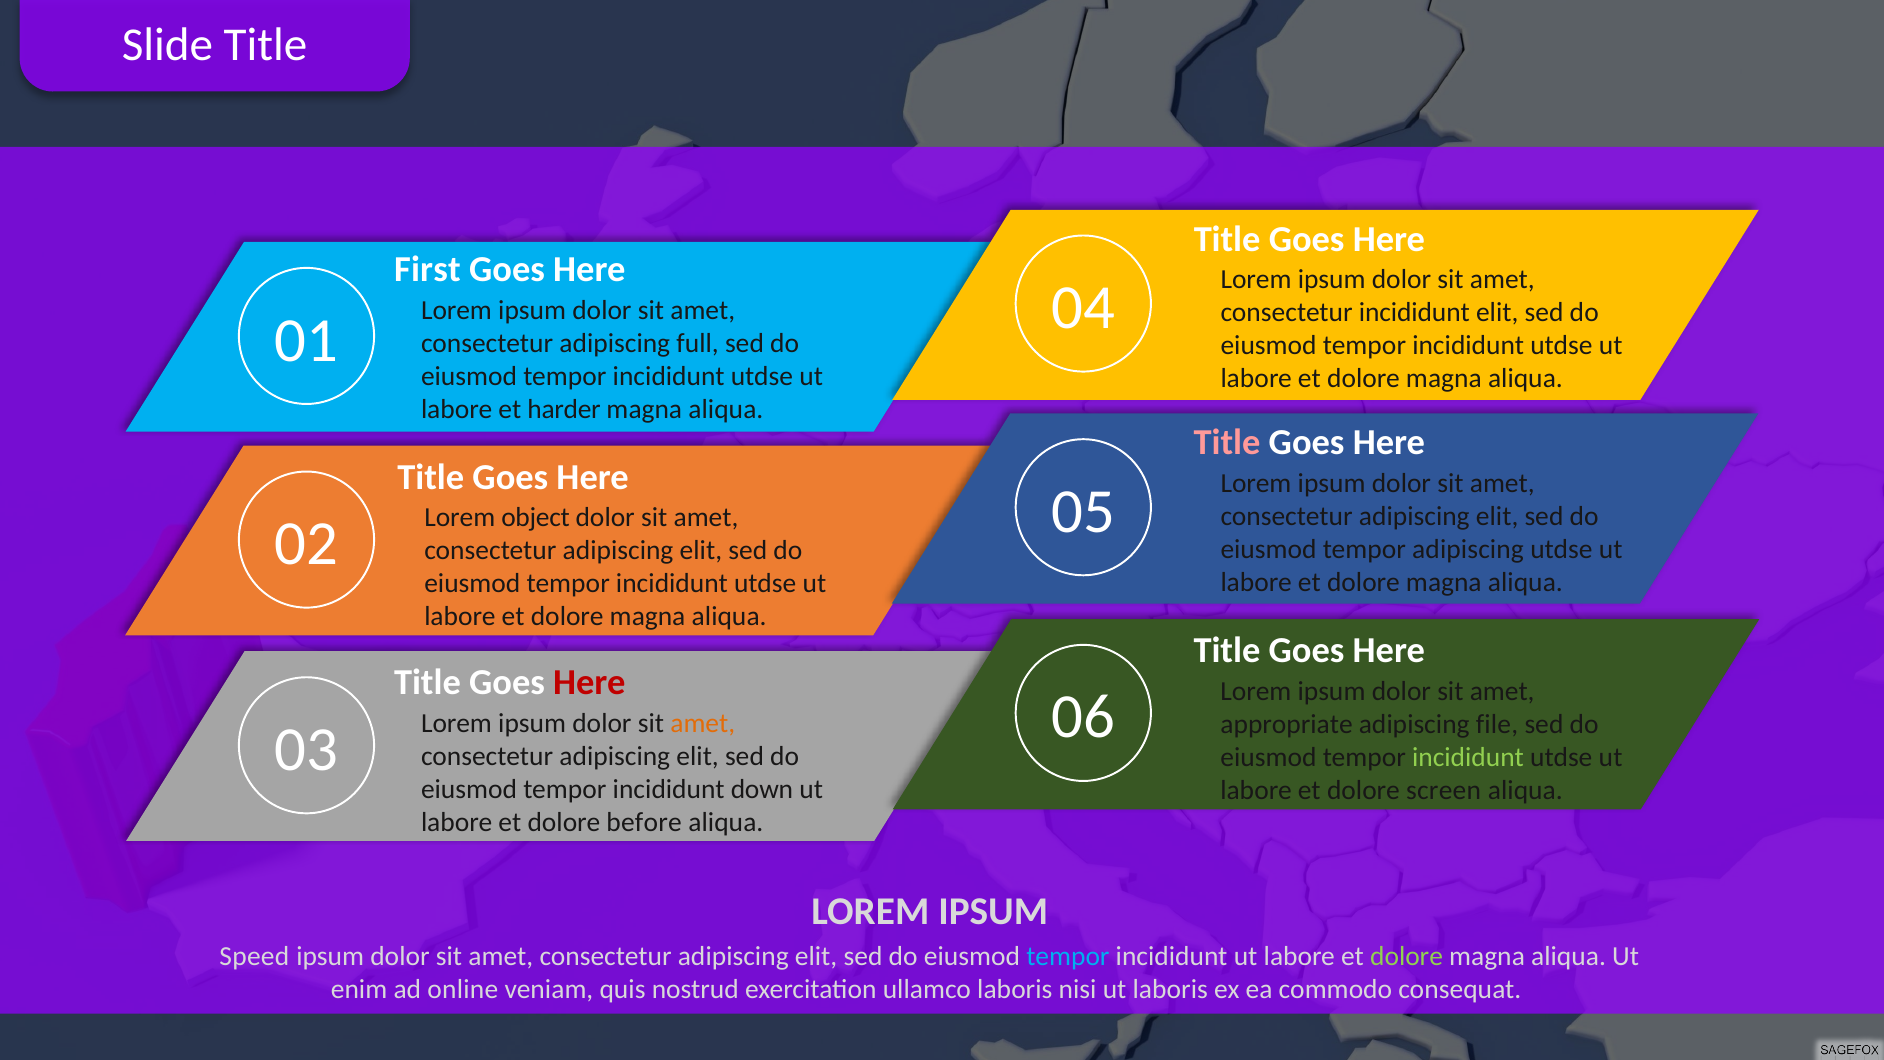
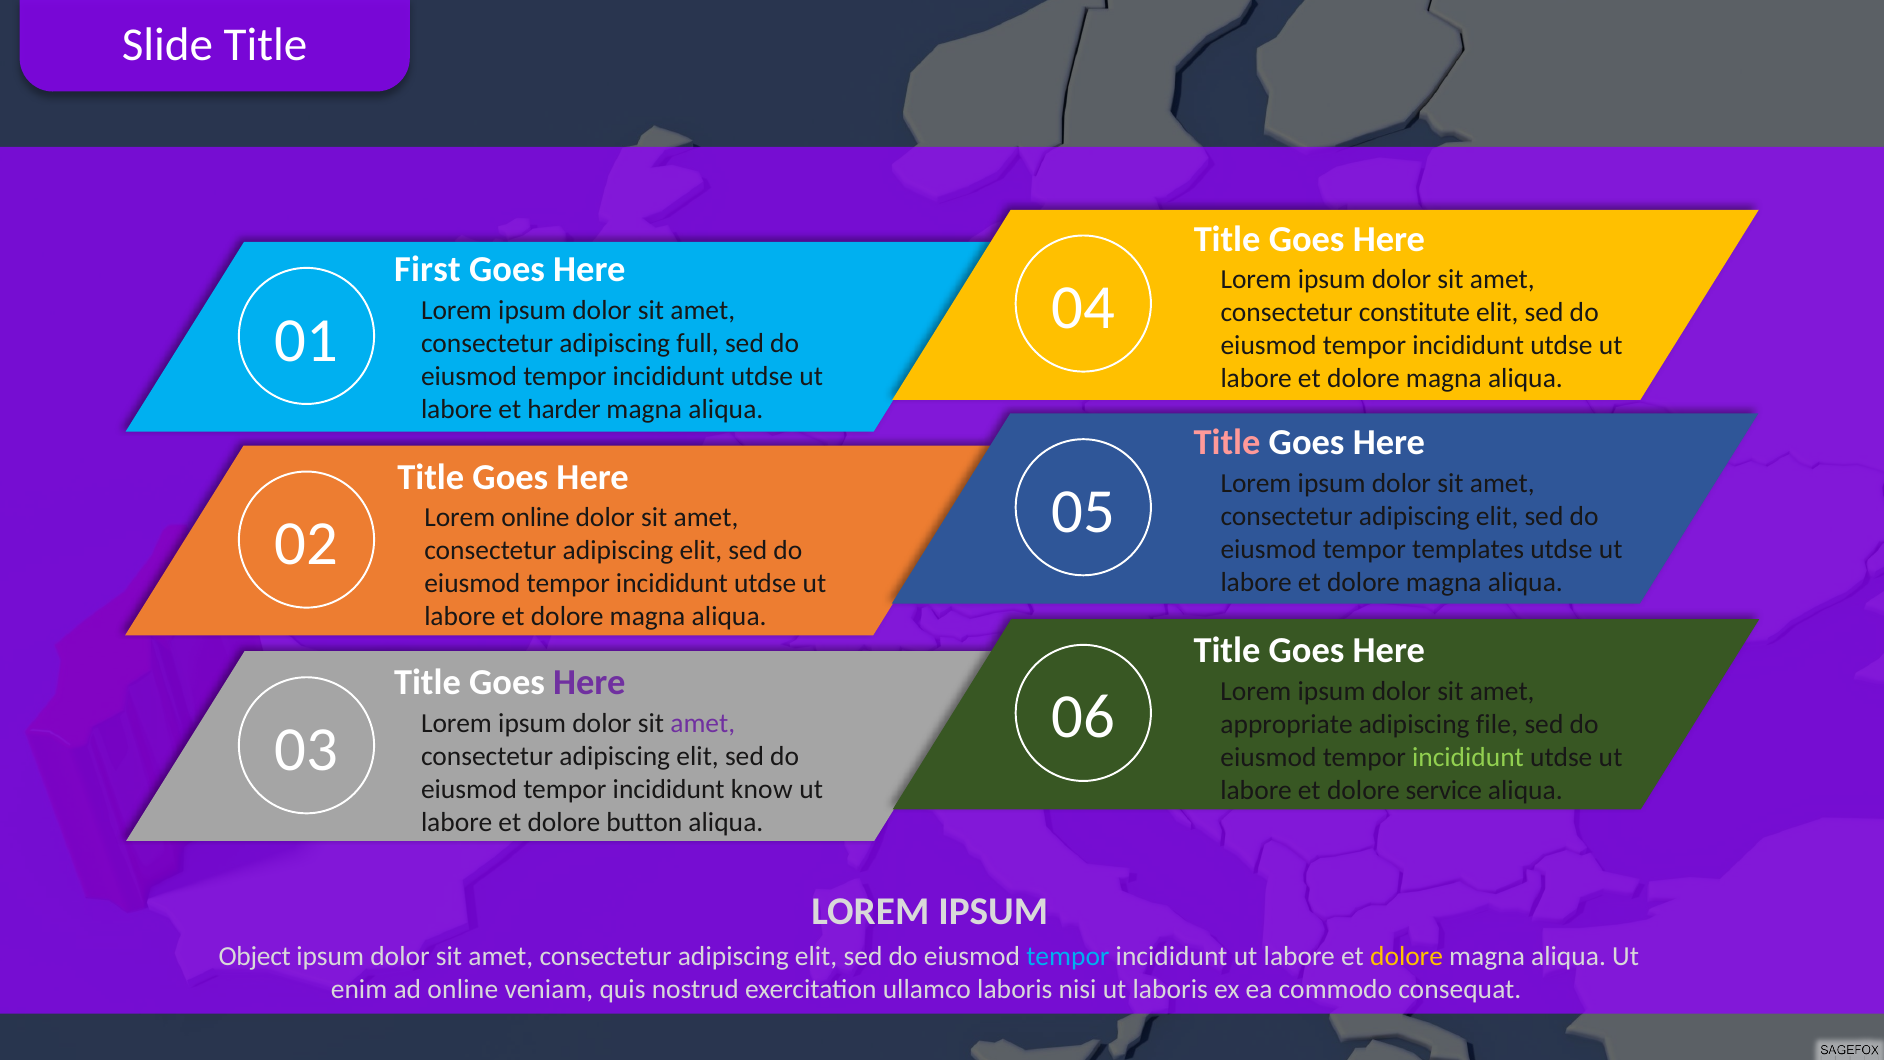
consectetur incididunt: incididunt -> constitute
Lorem object: object -> online
tempor adipiscing: adipiscing -> templates
Here at (589, 683) colour: red -> purple
amet at (703, 723) colour: orange -> purple
down: down -> know
screen: screen -> service
before: before -> button
Speed: Speed -> Object
dolore at (1407, 956) colour: light green -> yellow
